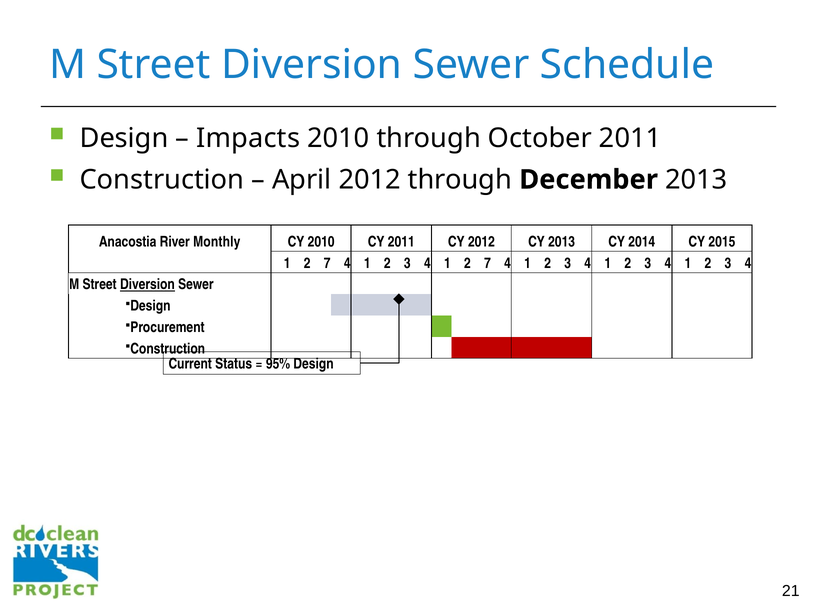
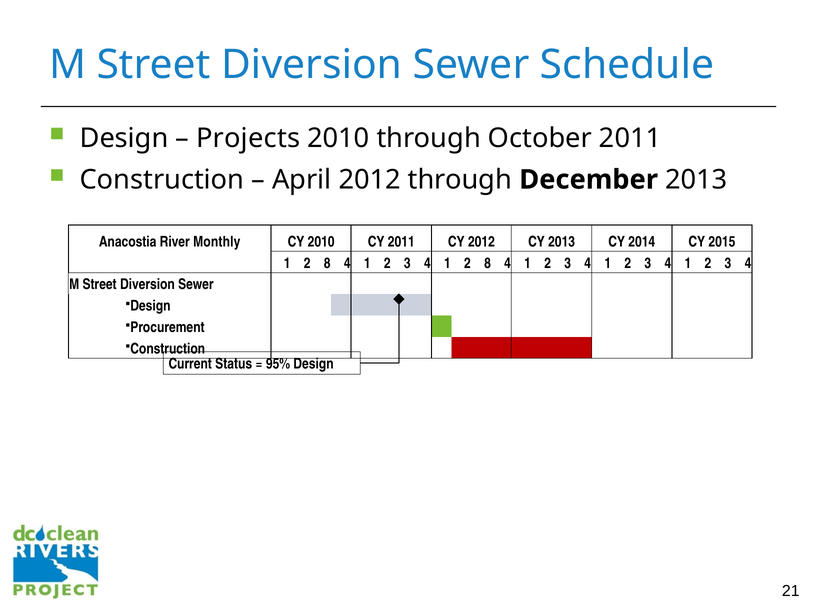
Impacts: Impacts -> Projects
7 at (327, 263): 7 -> 8
4 1 2 7: 7 -> 8
Diversion at (147, 284) underline: present -> none
